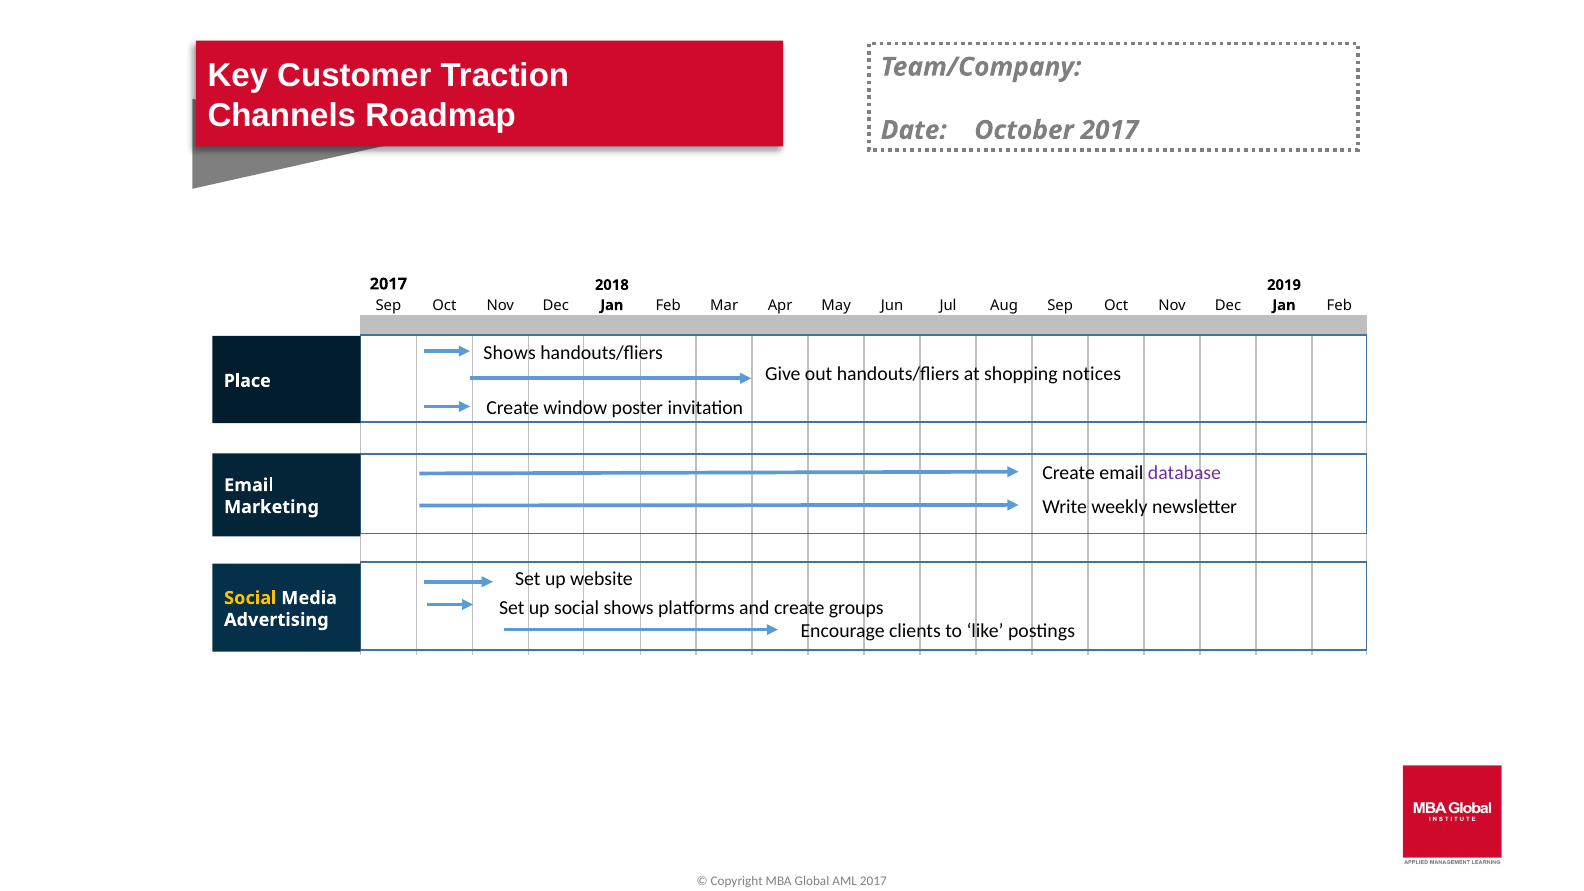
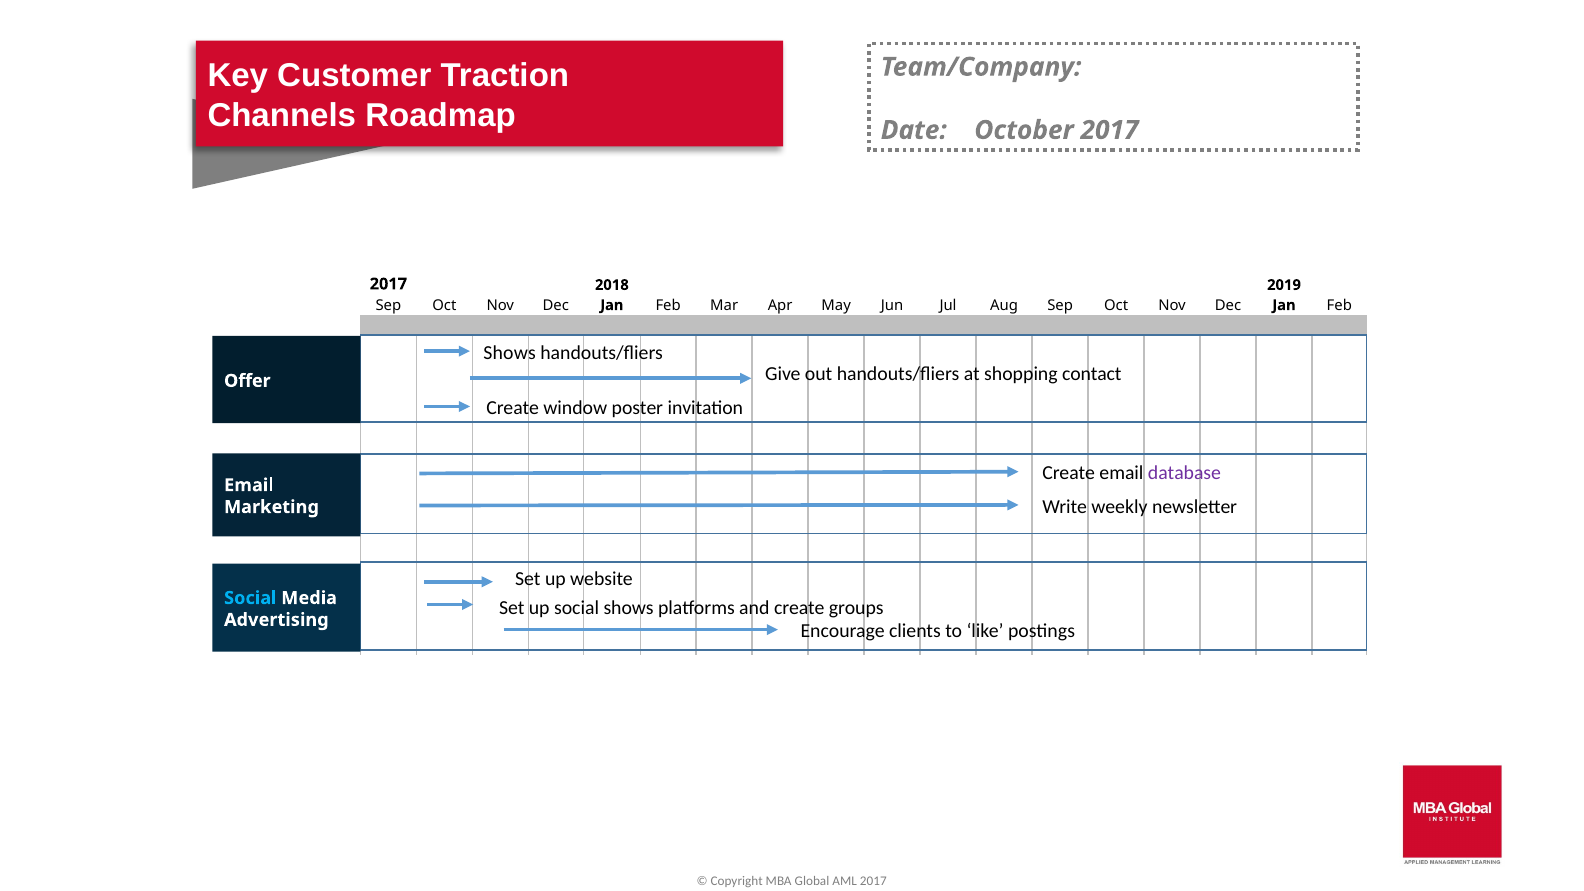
notices: notices -> contact
Place: Place -> Offer
Social at (250, 598) colour: yellow -> light blue
